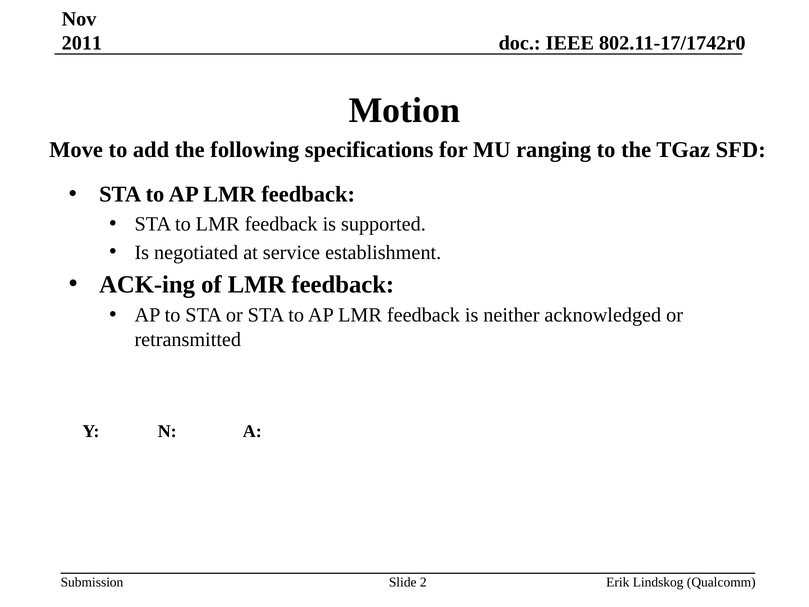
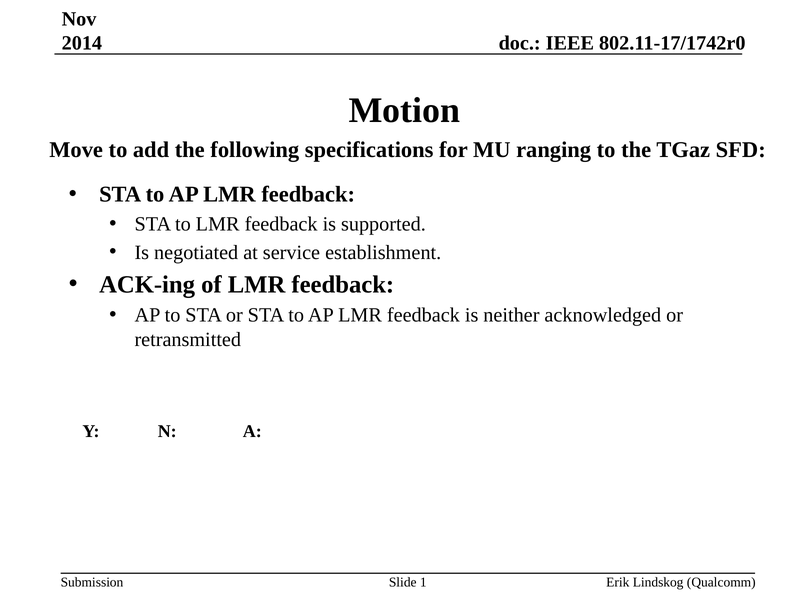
2011: 2011 -> 2014
2: 2 -> 1
